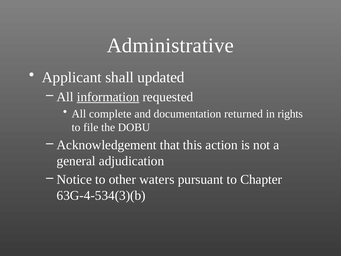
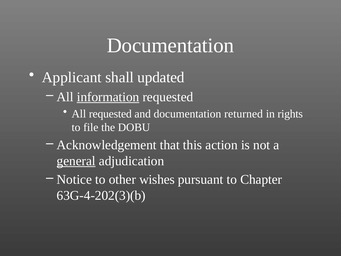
Administrative at (170, 45): Administrative -> Documentation
All complete: complete -> requested
general underline: none -> present
waters: waters -> wishes
63G-4-534(3)(b: 63G-4-534(3)(b -> 63G-4-202(3)(b
